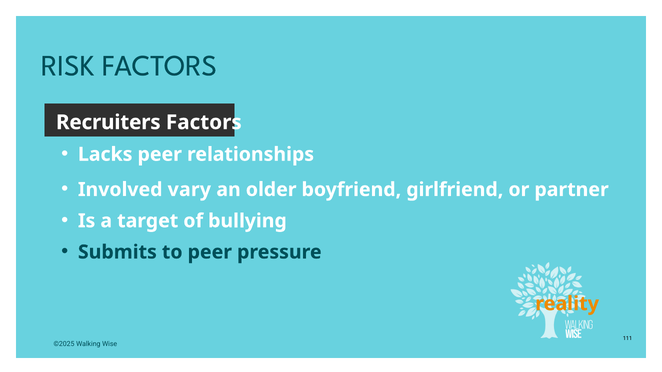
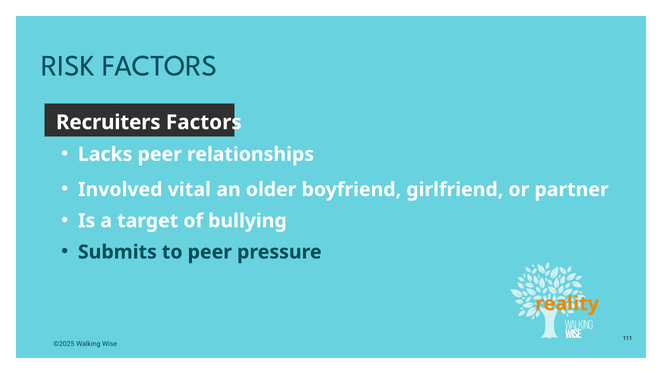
vary: vary -> vital
